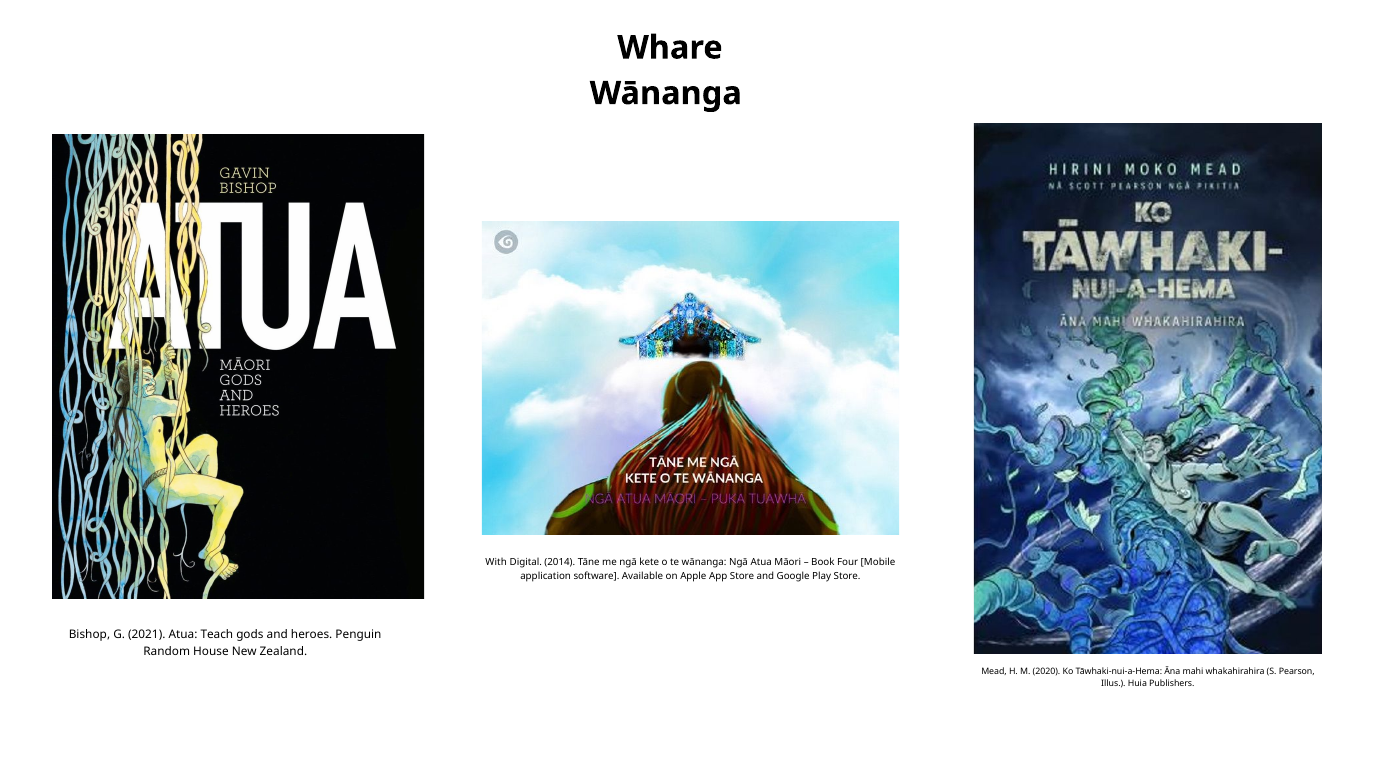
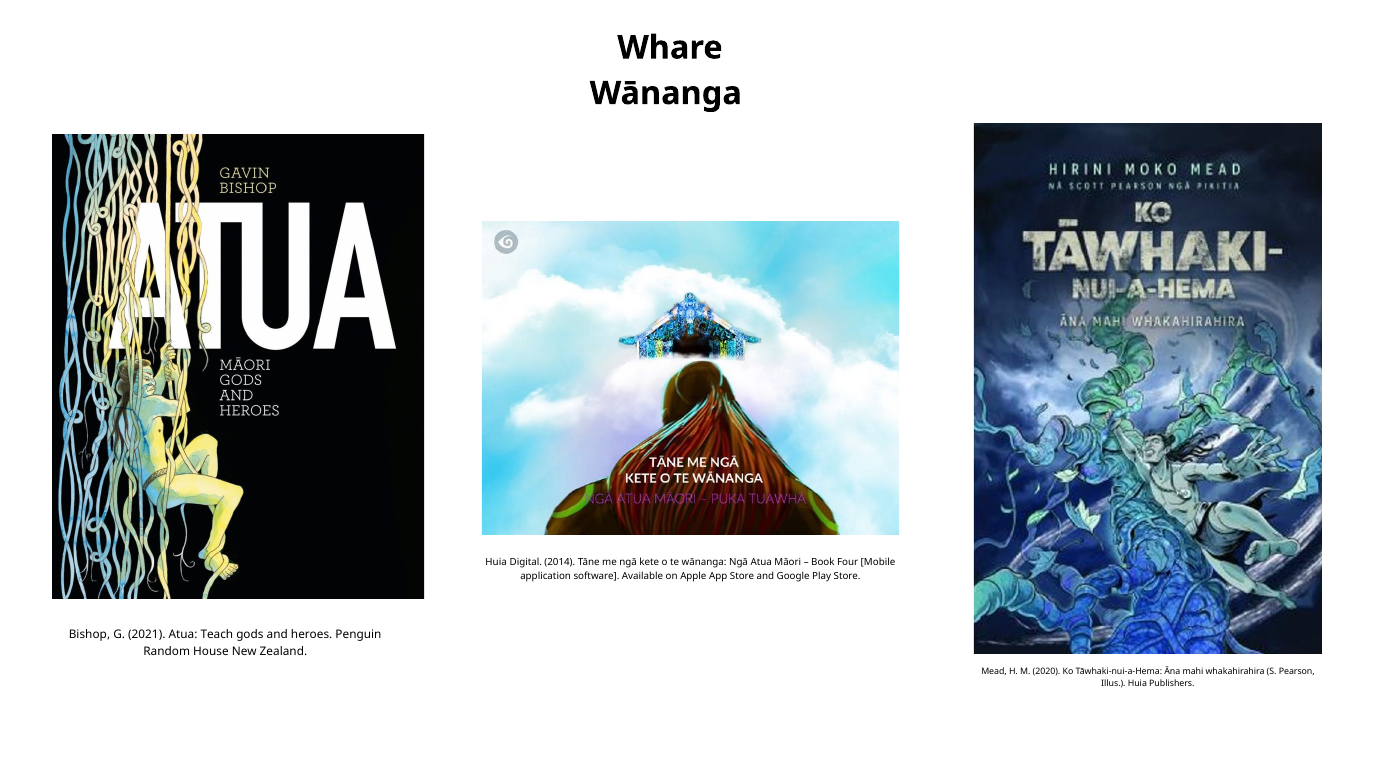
With at (496, 562): With -> Huia
